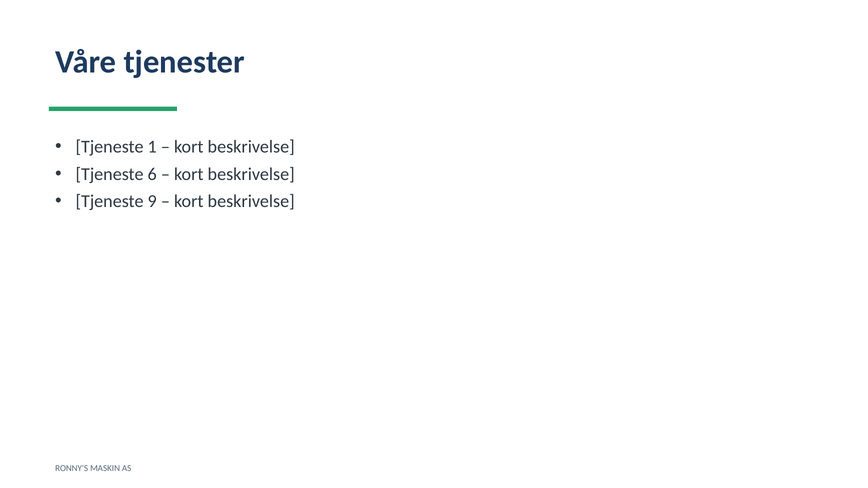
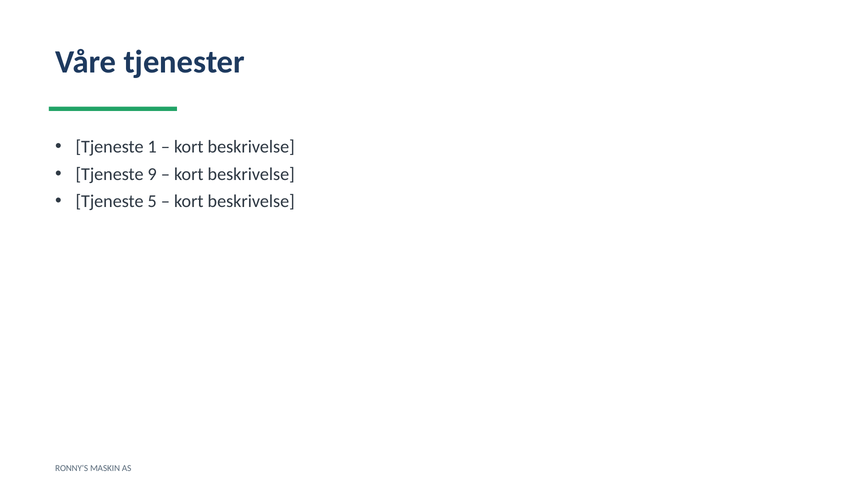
6: 6 -> 9
9: 9 -> 5
